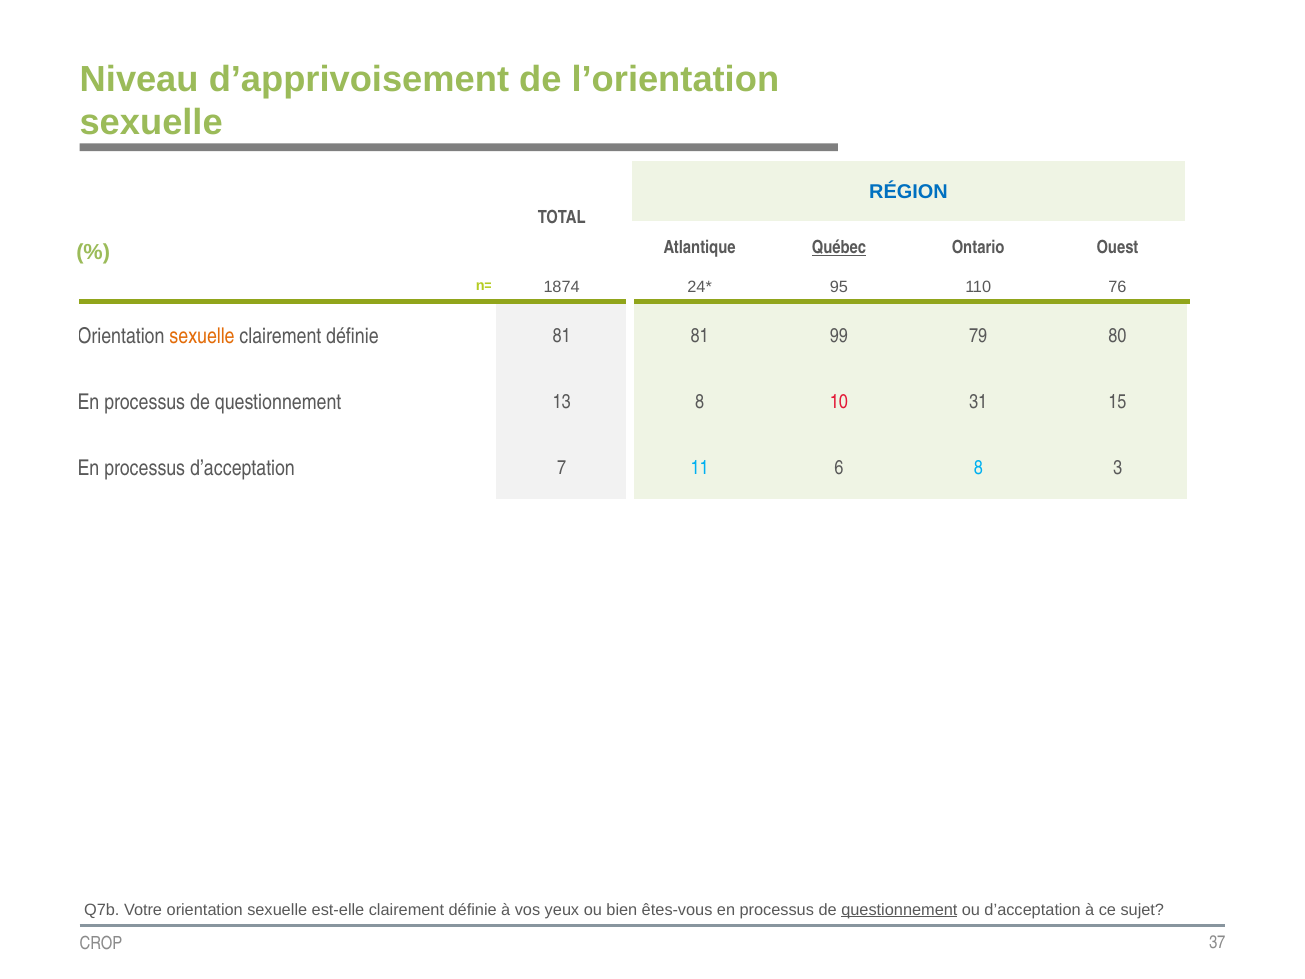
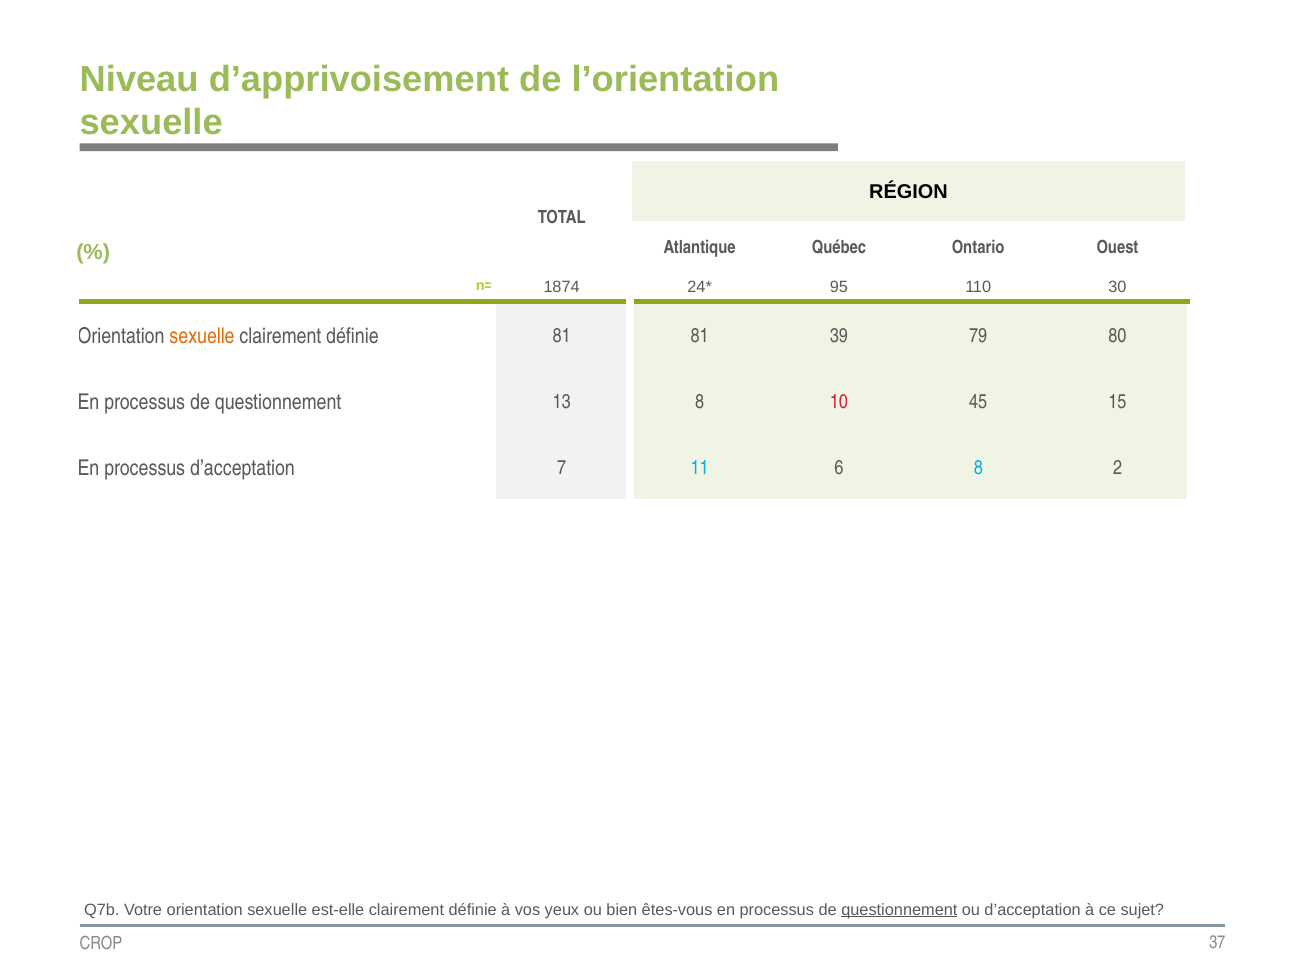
RÉGION colour: blue -> black
Québec underline: present -> none
76: 76 -> 30
99: 99 -> 39
31: 31 -> 45
3: 3 -> 2
